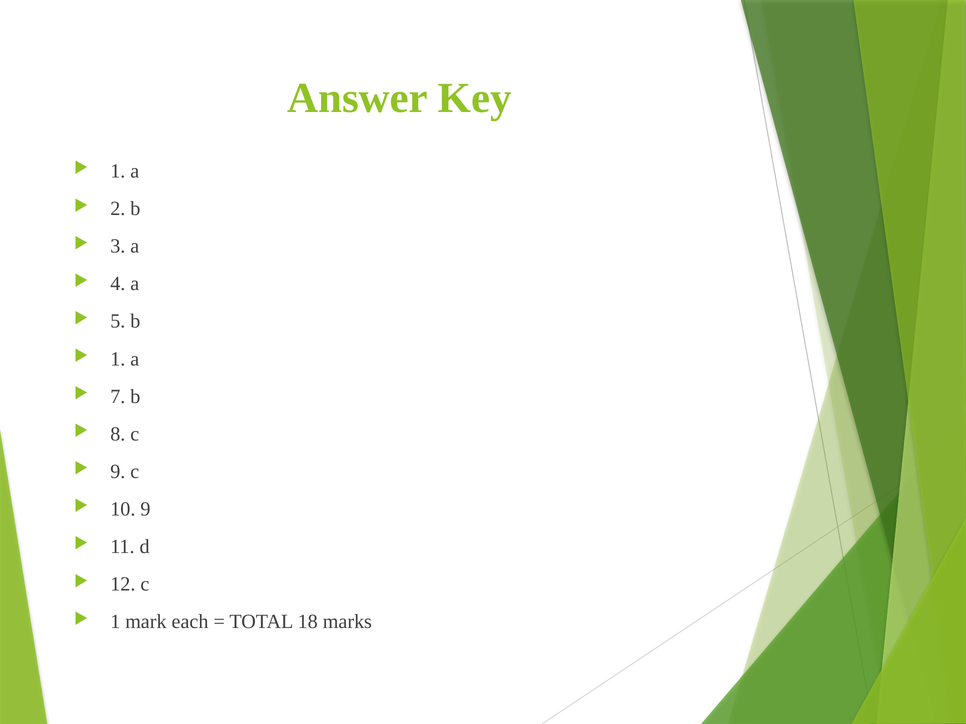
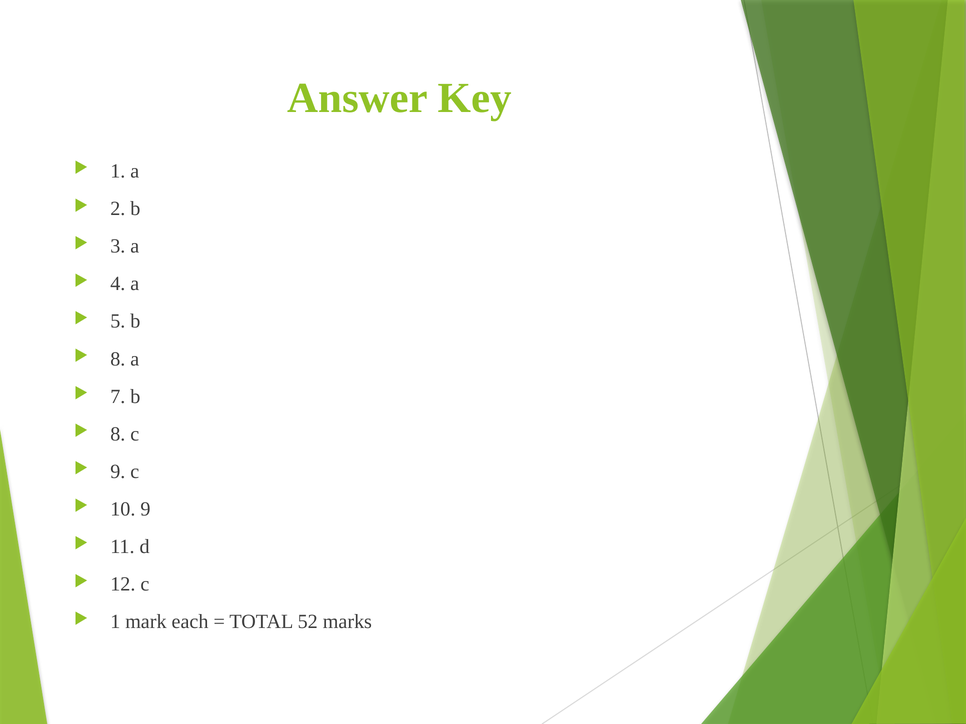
1 at (118, 359): 1 -> 8
18: 18 -> 52
